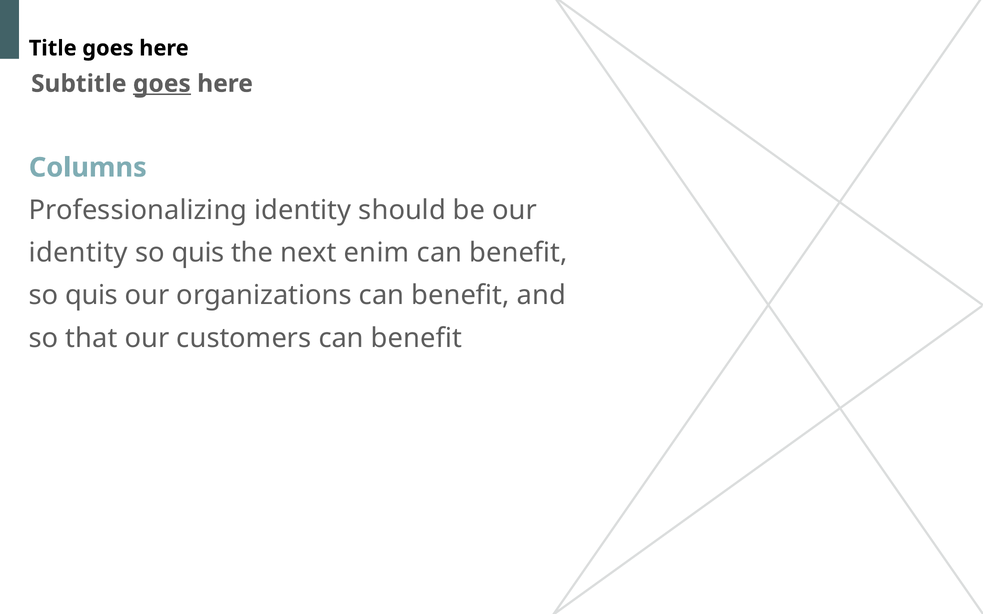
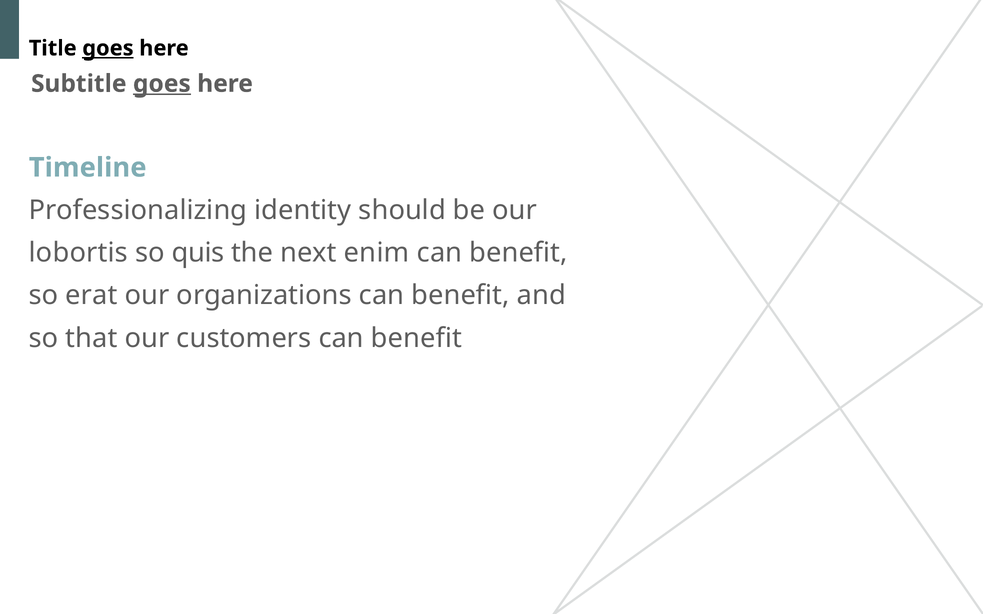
goes at (108, 48) underline: none -> present
Columns: Columns -> Timeline
identity at (78, 253): identity -> lobortis
quis at (92, 296): quis -> erat
